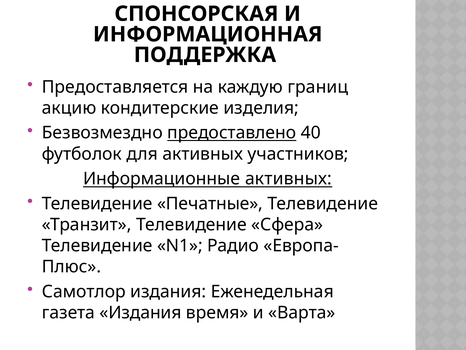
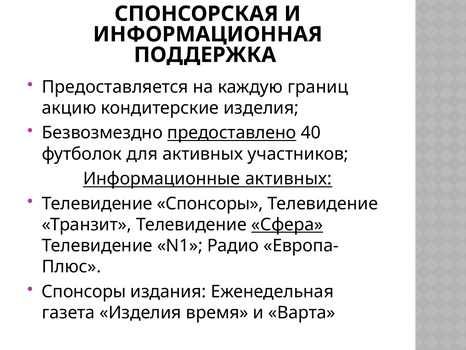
Телевидение Печатные: Печатные -> Спонсоры
Сфера underline: none -> present
Самотлор at (84, 291): Самотлор -> Спонсоры
газета Издания: Издания -> Изделия
